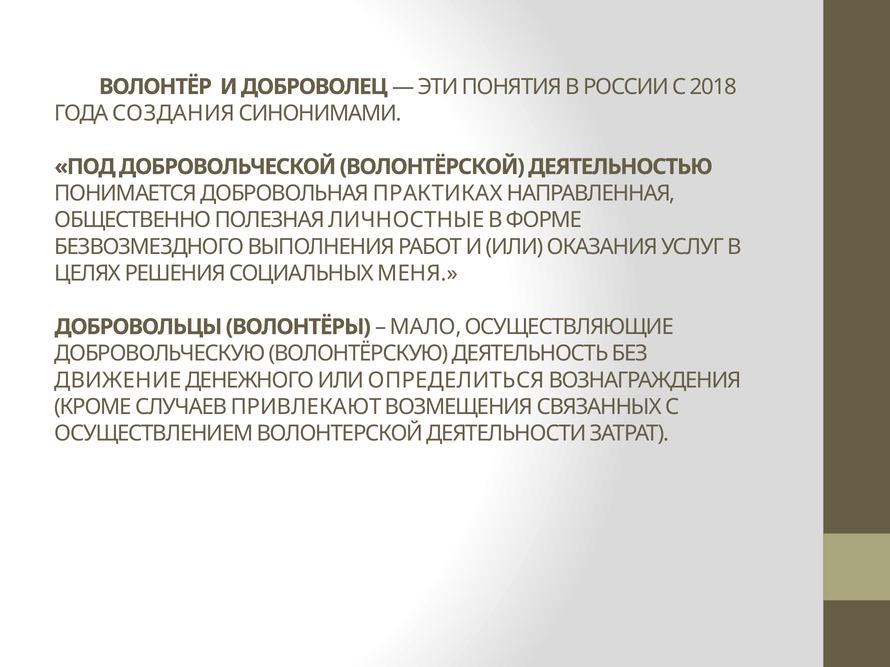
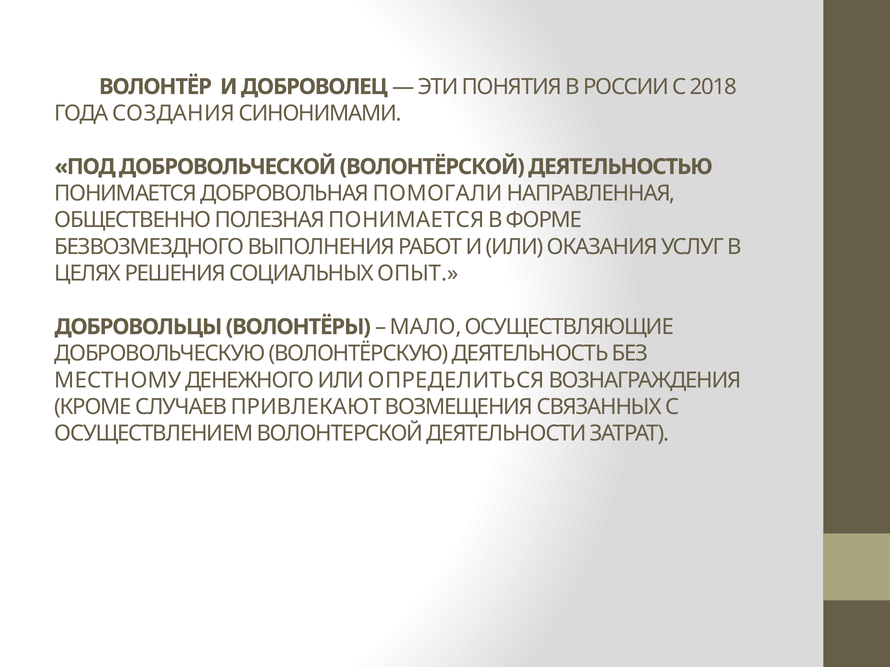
ПРАКТИКАХ: ПРАКТИКАХ -> ПОМОГАЛИ
ПОЛЕЗНАЯ ЛИЧНОСТНЫЕ: ЛИЧНОСТНЫЕ -> ПОНИМАЕТСЯ
МЕНЯ: МЕНЯ -> ОПЫТ
ДВИЖЕНИЕ: ДВИЖЕНИЕ -> МЕСТНОМУ
